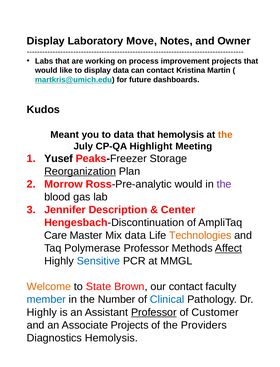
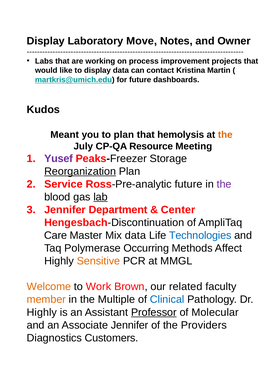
to data: data -> plan
Highlight: Highlight -> Resource
Yusef colour: black -> purple
Morrow: Morrow -> Service
Ross-Pre-analytic would: would -> future
lab underline: none -> present
Description: Description -> Department
Technologies colour: orange -> blue
Polymerase Professor: Professor -> Occurring
Affect underline: present -> none
Sensitive colour: blue -> orange
State: State -> Work
our contact: contact -> related
member colour: blue -> orange
Number: Number -> Multiple
Customer: Customer -> Molecular
Associate Projects: Projects -> Jennifer
Diagnostics Hemolysis: Hemolysis -> Customers
